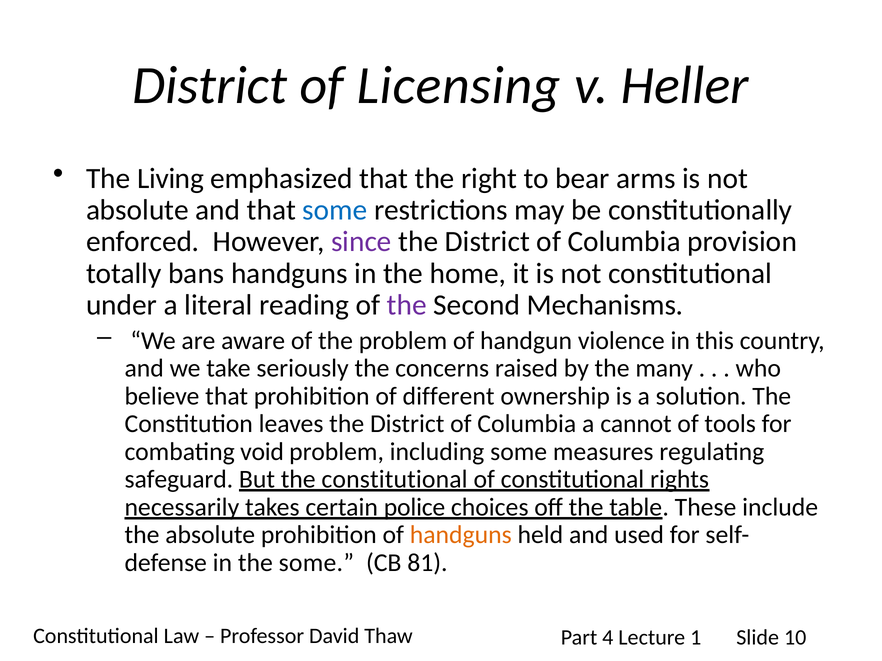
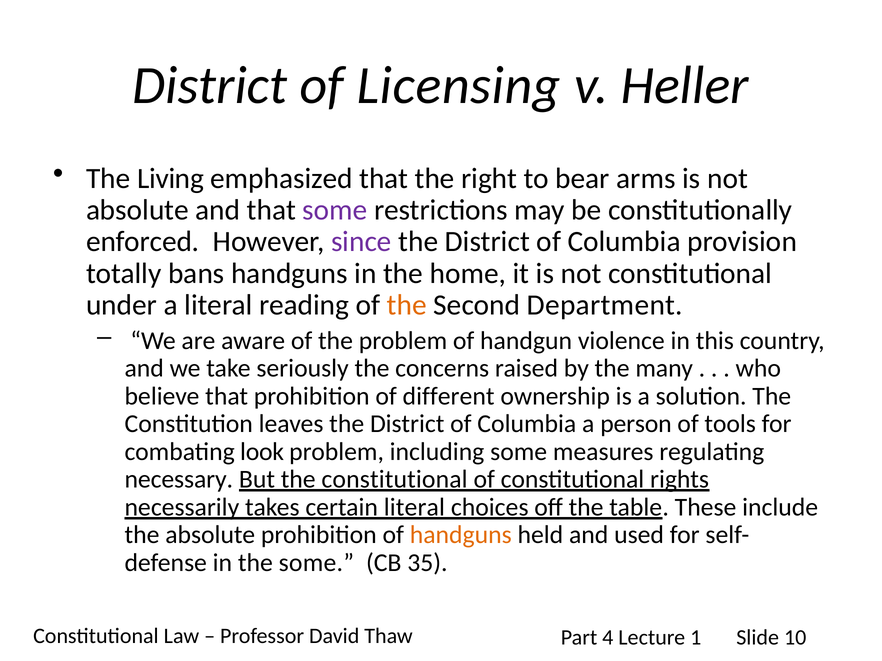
some at (335, 210) colour: blue -> purple
the at (407, 305) colour: purple -> orange
Mechanisms: Mechanisms -> Department
cannot: cannot -> person
void: void -> look
safeguard: safeguard -> necessary
certain police: police -> literal
81: 81 -> 35
